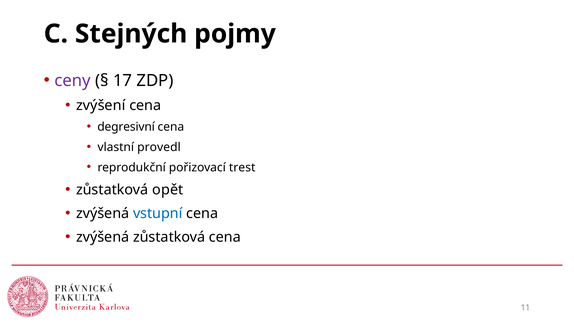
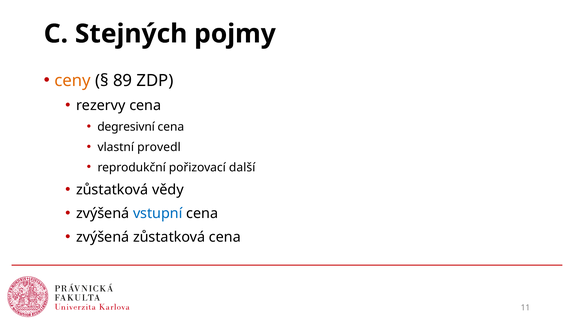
ceny colour: purple -> orange
17: 17 -> 89
zvýšení: zvýšení -> rezervy
trest: trest -> další
opět: opět -> vědy
